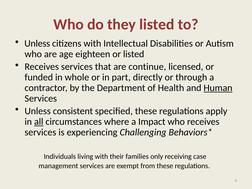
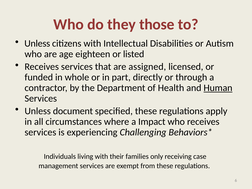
they listed: listed -> those
continue: continue -> assigned
consistent: consistent -> document
all underline: present -> none
